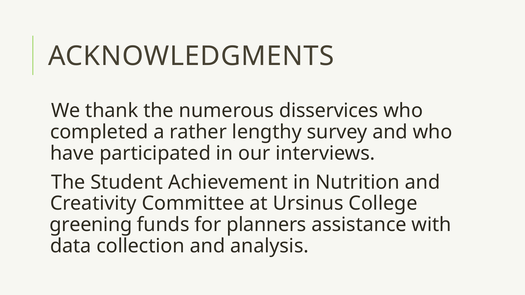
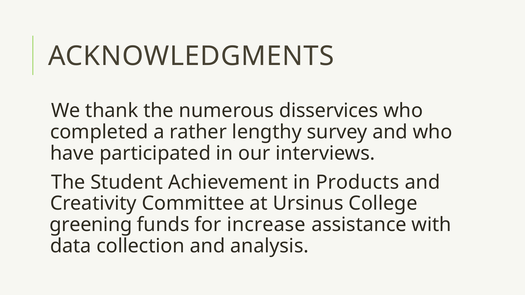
Nutrition: Nutrition -> Products
planners: planners -> increase
